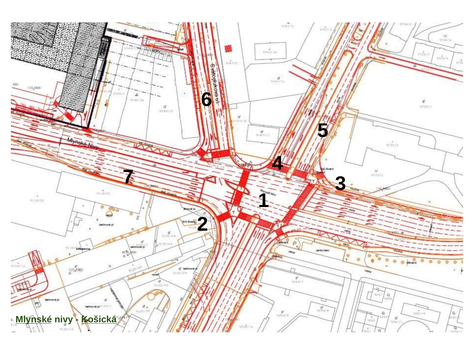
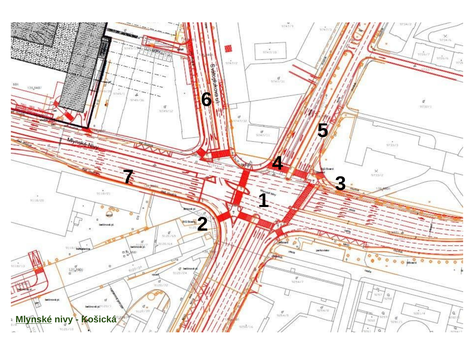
Košická underline: present -> none
